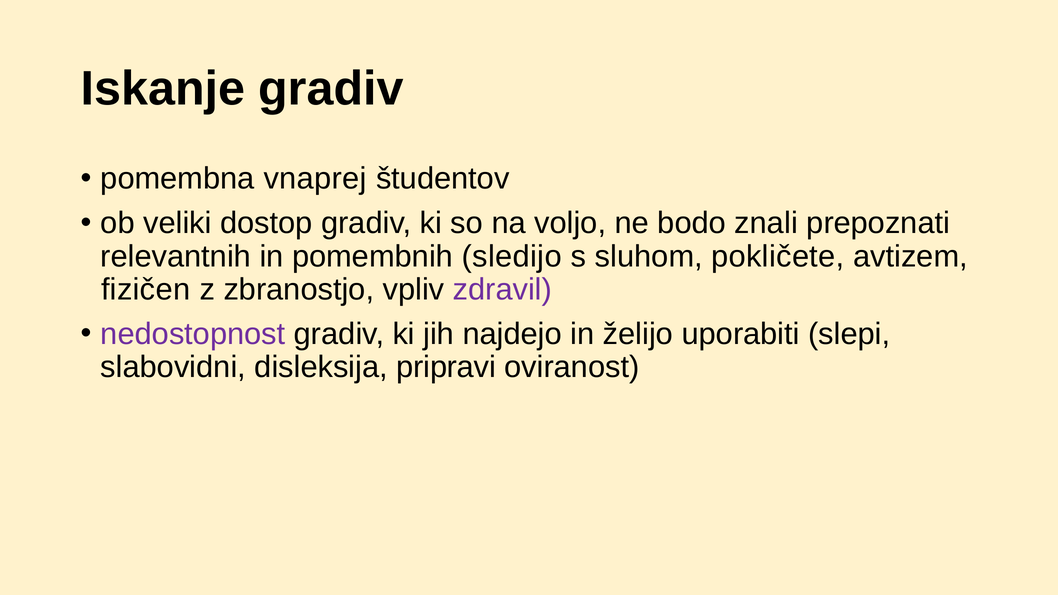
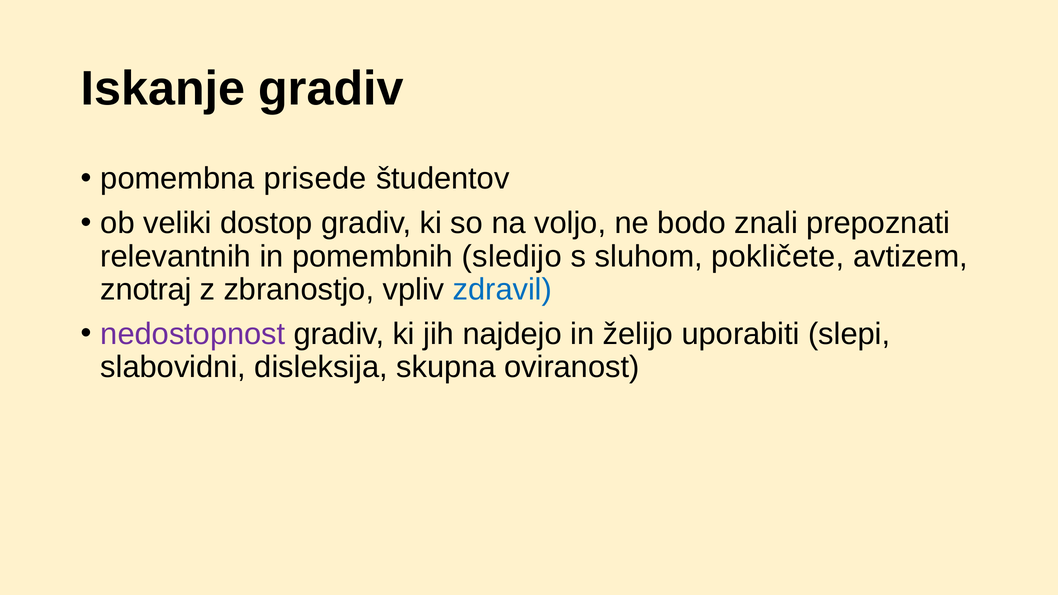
vnaprej: vnaprej -> prisede
fizičen: fizičen -> znotraj
zdravil colour: purple -> blue
pripravi: pripravi -> skupna
